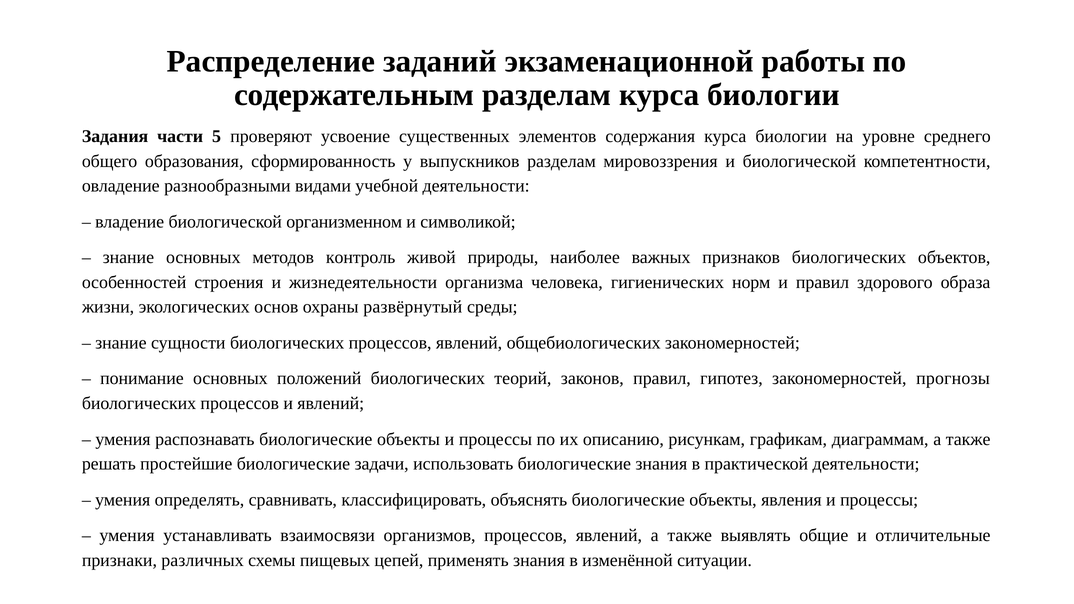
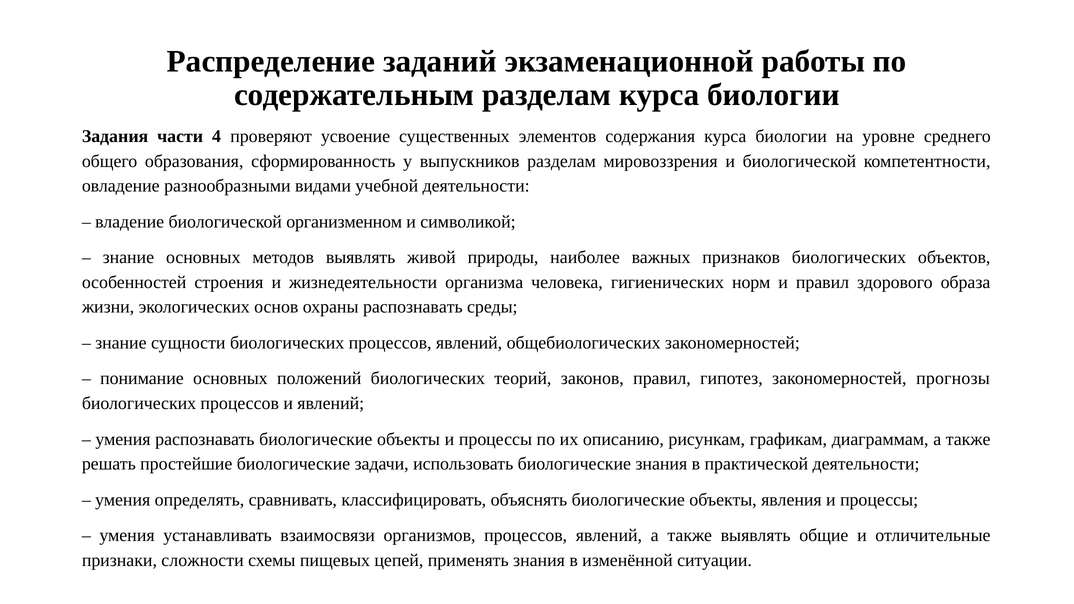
5: 5 -> 4
методов контроль: контроль -> выявлять
охраны развёрнутый: развёрнутый -> распознавать
различных: различных -> сложности
